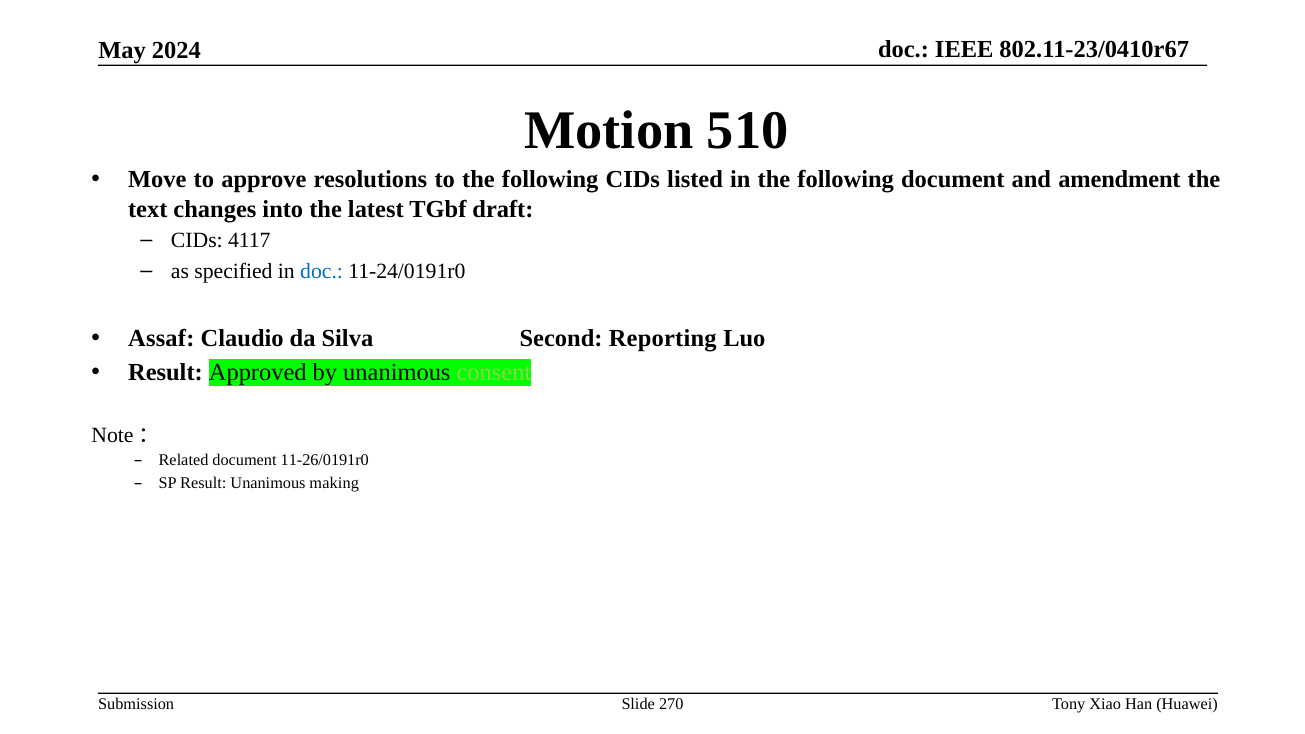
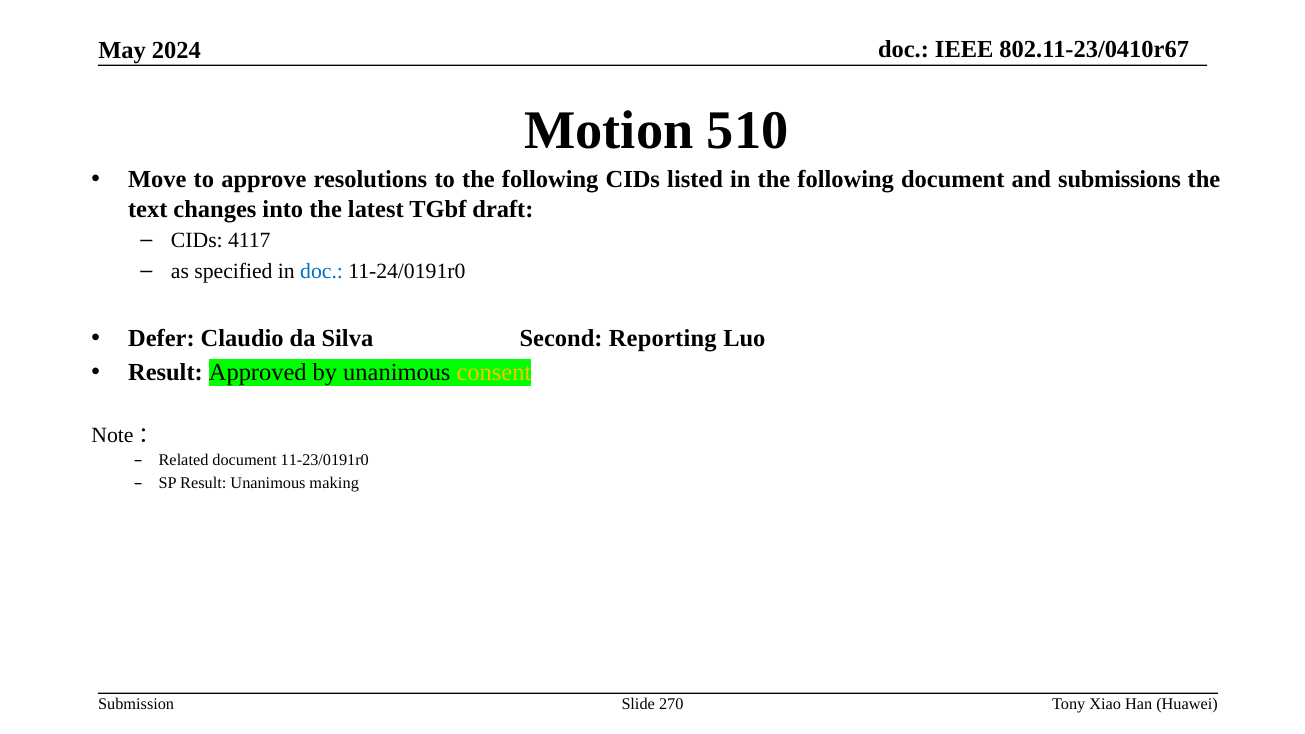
amendment: amendment -> submissions
Assaf: Assaf -> Defer
consent colour: light green -> yellow
11-26/0191r0: 11-26/0191r0 -> 11-23/0191r0
